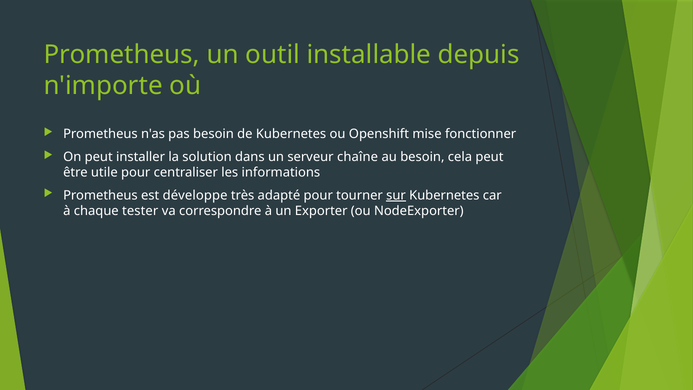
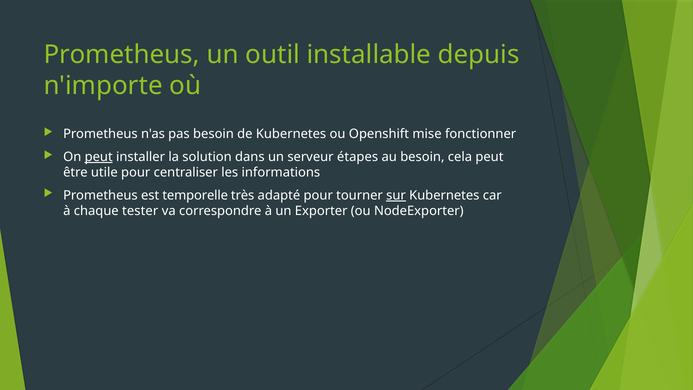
peut at (99, 157) underline: none -> present
chaîne: chaîne -> étapes
développe: développe -> temporelle
